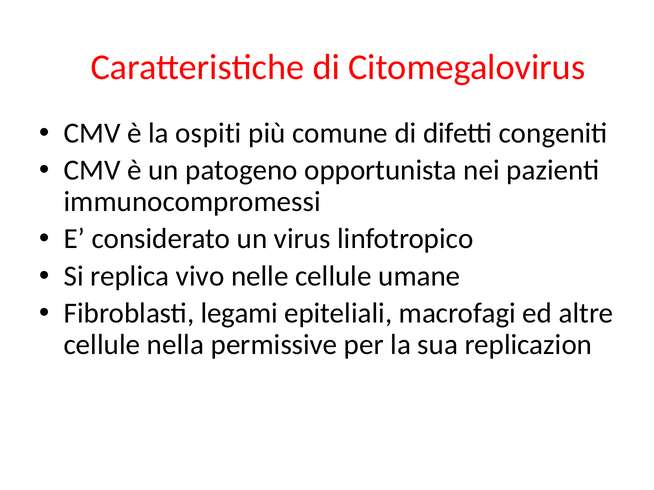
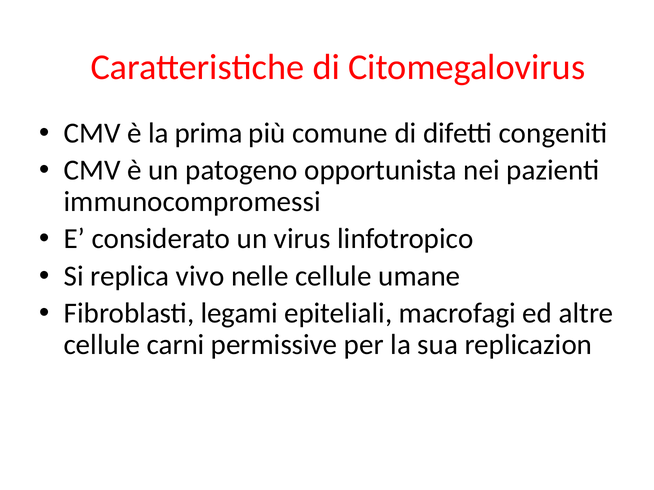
ospiti: ospiti -> prima
nella: nella -> carni
